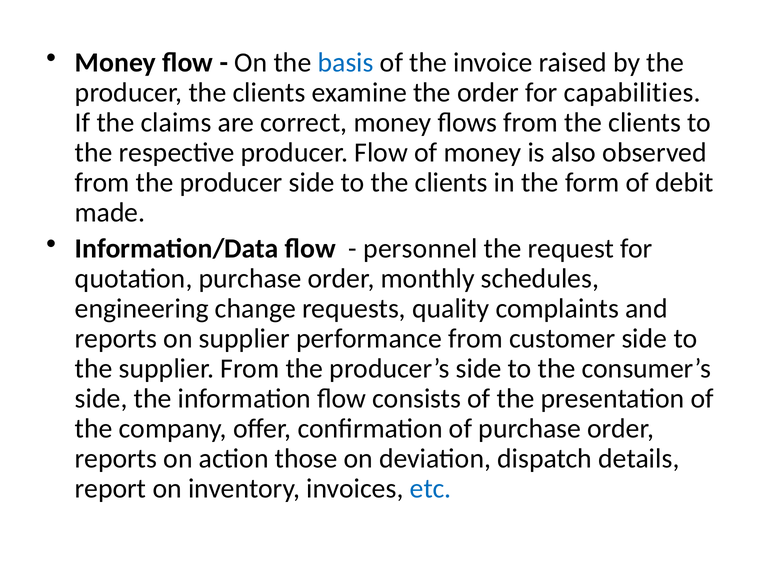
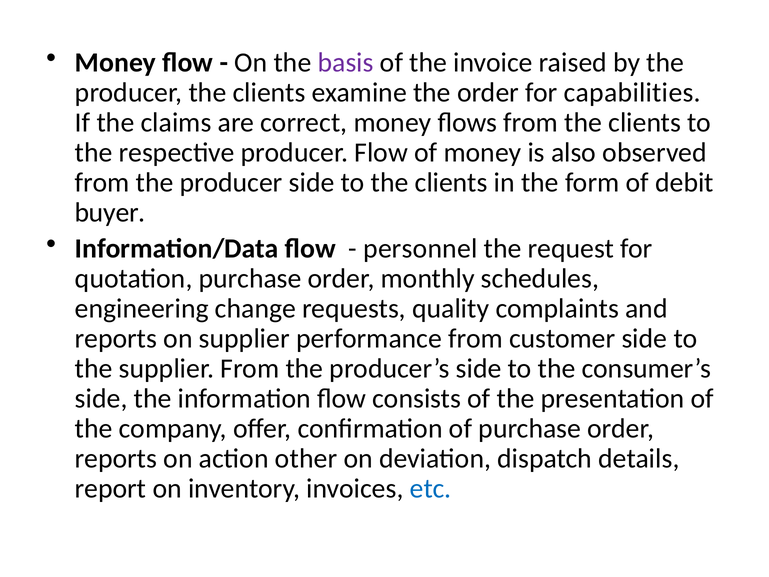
basis colour: blue -> purple
made: made -> buyer
those: those -> other
